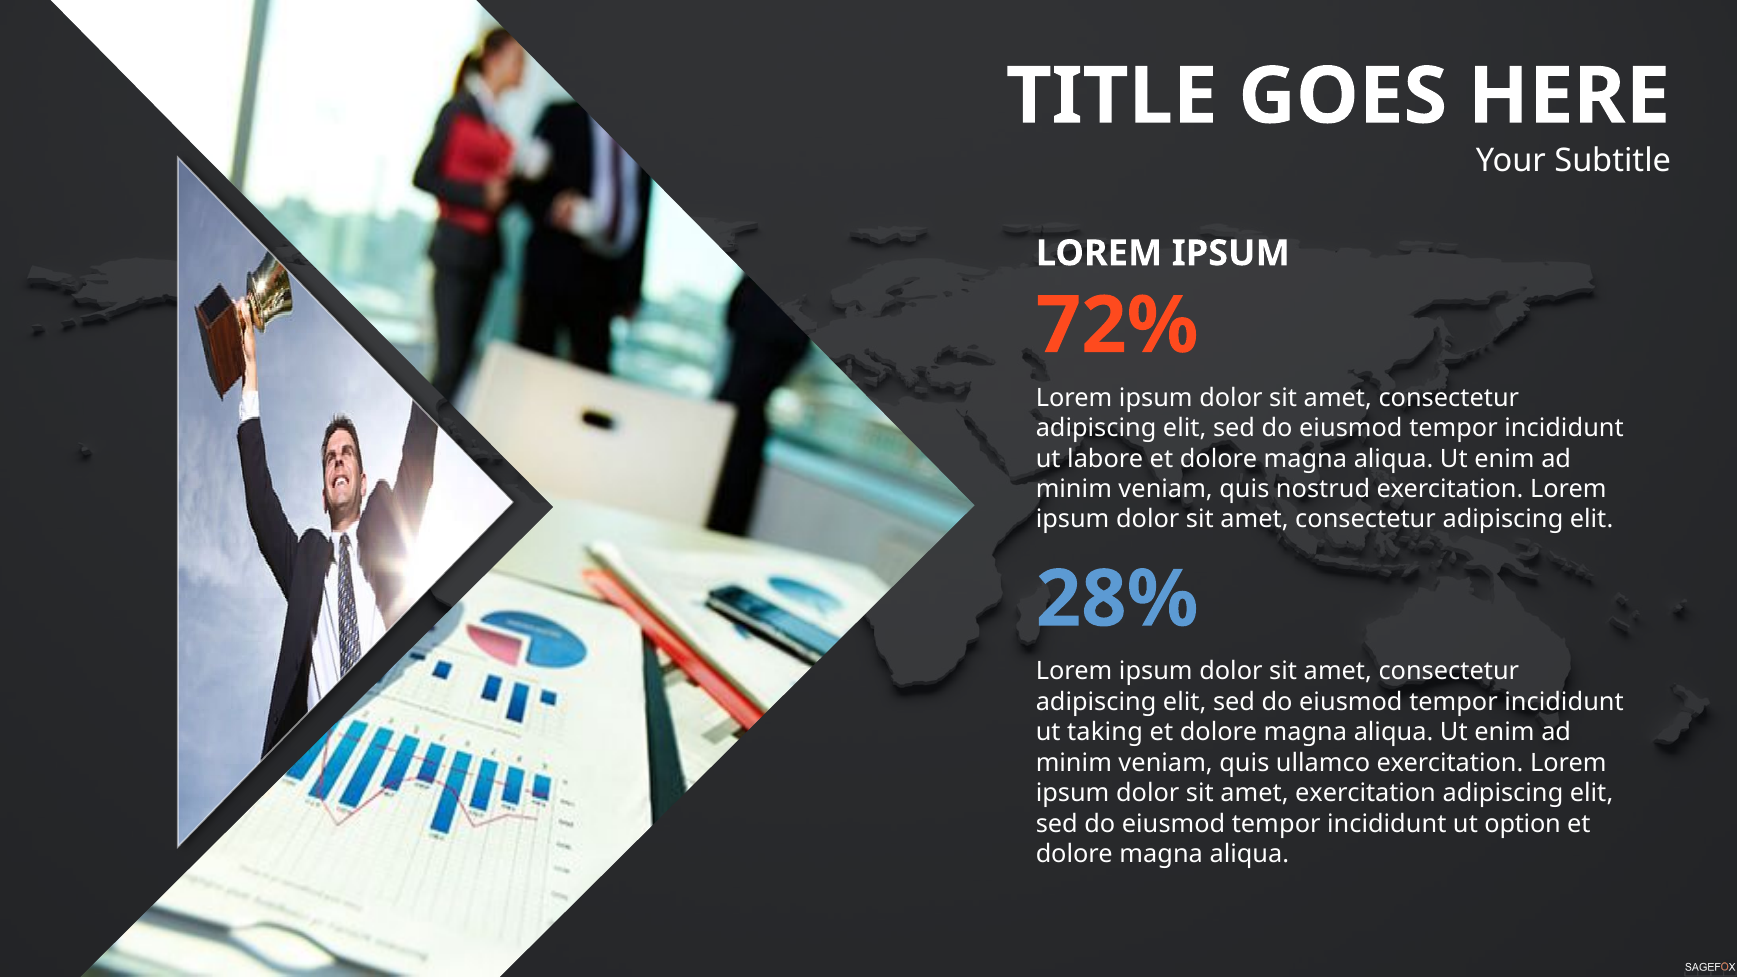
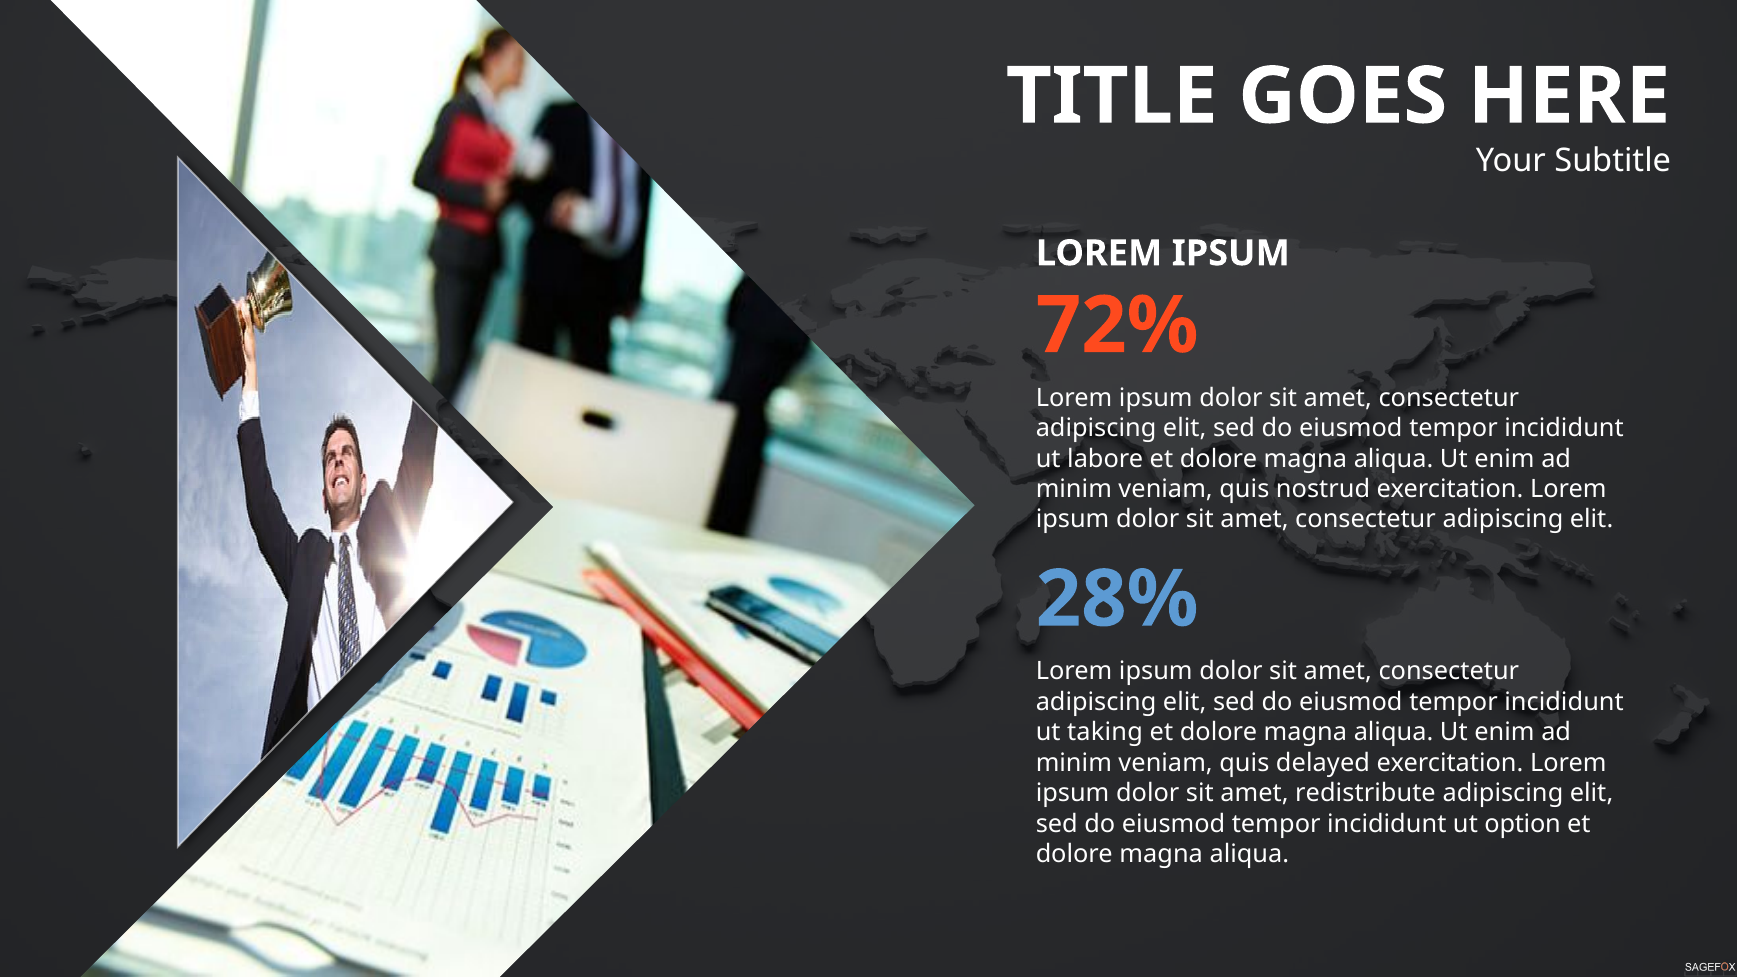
ullamco: ullamco -> delayed
amet exercitation: exercitation -> redistribute
